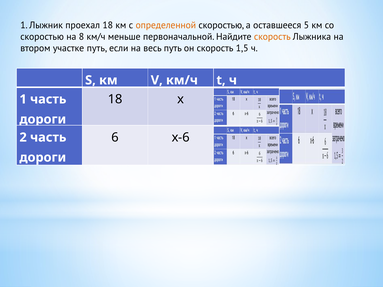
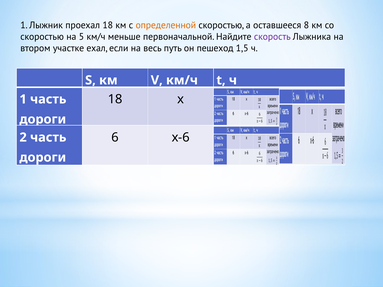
5: 5 -> 8
8: 8 -> 5
скорость at (272, 37) colour: orange -> purple
участке путь: путь -> ехал
он скорость: скорость -> пешеход
